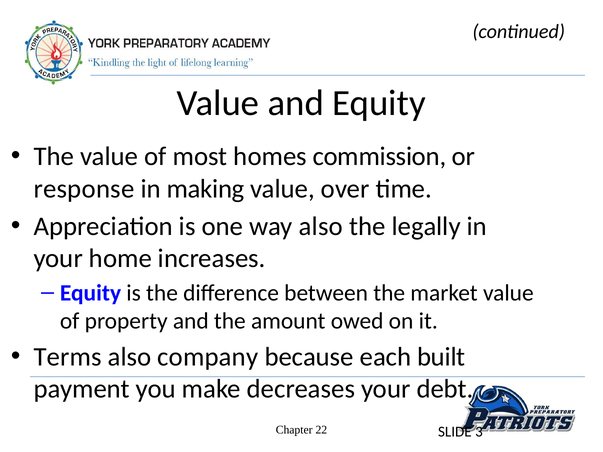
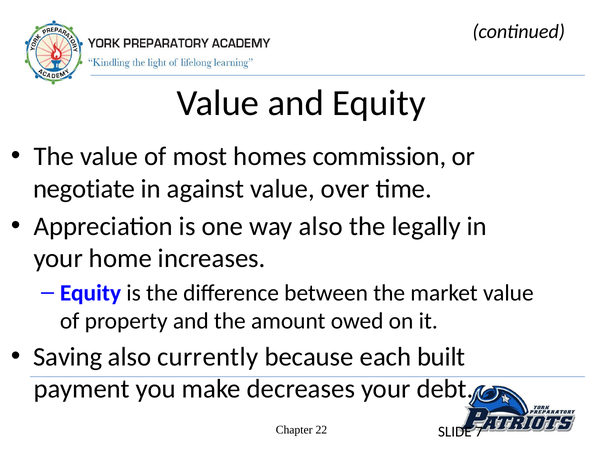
response: response -> negotiate
making: making -> against
Terms: Terms -> Saving
company: company -> currently
3: 3 -> 7
